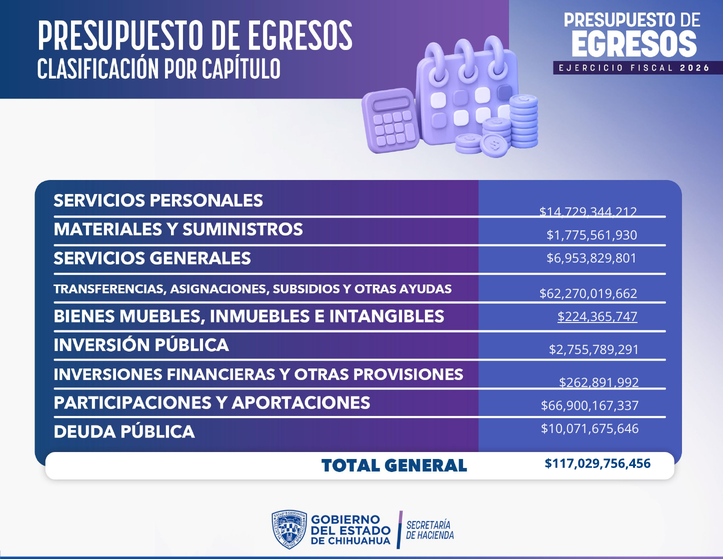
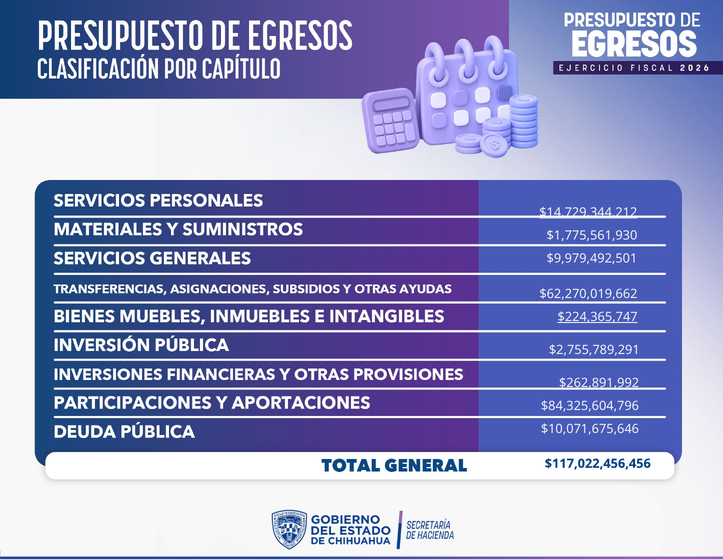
$14,729,344,212 underline: none -> present
$6,953,829,801: $6,953,829,801 -> $9,979,492,501
$66,900,167,337: $66,900,167,337 -> $84,325,604,796
$117,029,756,456: $117,029,756,456 -> $117,022,456,456
